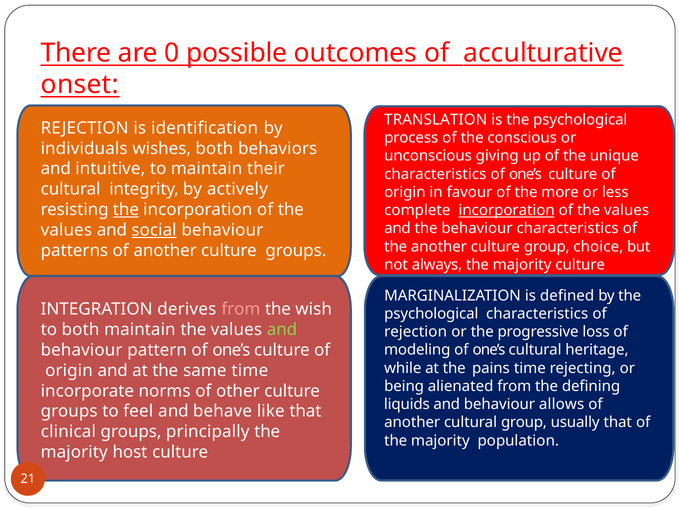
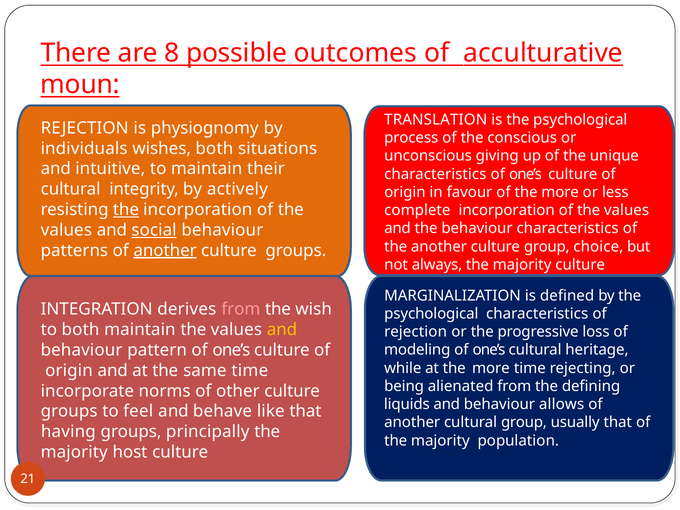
0: 0 -> 8
onset: onset -> moun
identification: identification -> physiognomy
behaviors: behaviors -> situations
incorporation at (507, 210) underline: present -> none
another at (165, 250) underline: none -> present
and at (282, 330) colour: light green -> yellow
at the pains: pains -> more
clinical: clinical -> having
